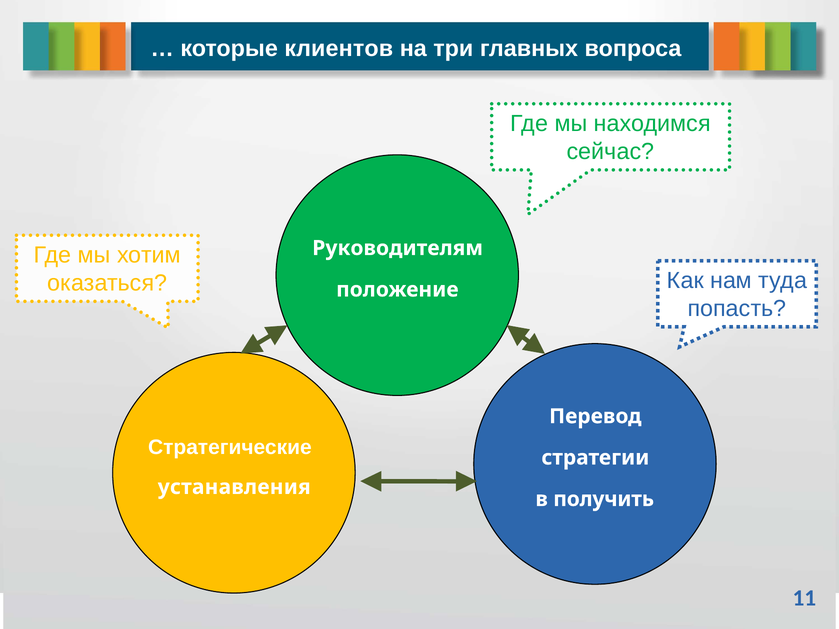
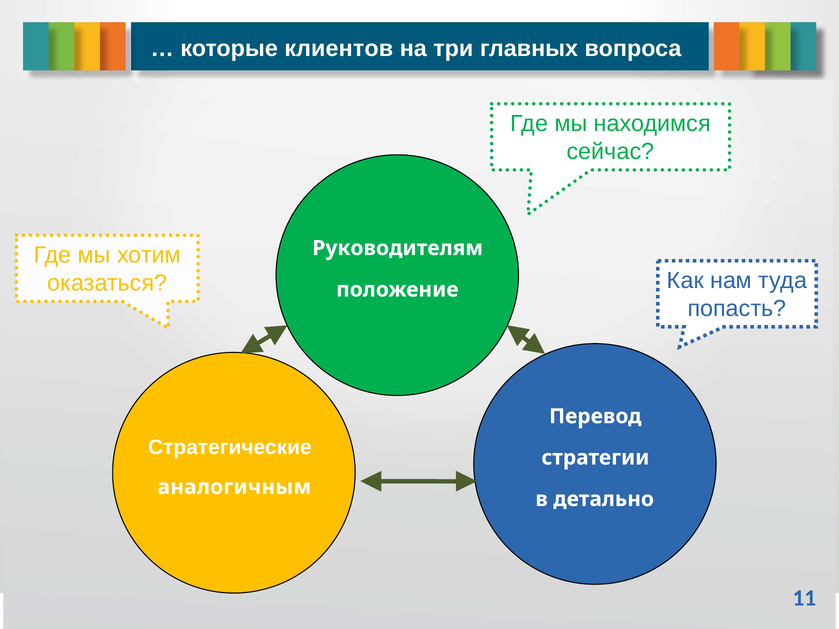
устанавления: устанавления -> аналогичным
получить: получить -> детально
